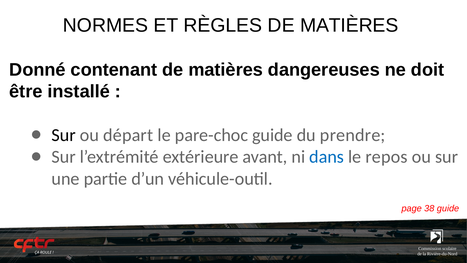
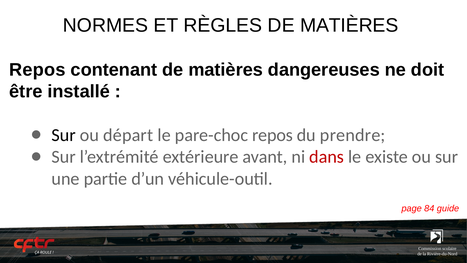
Donné at (37, 70): Donné -> Repos
pare-choc guide: guide -> repos
dans colour: blue -> red
repos: repos -> existe
38: 38 -> 84
